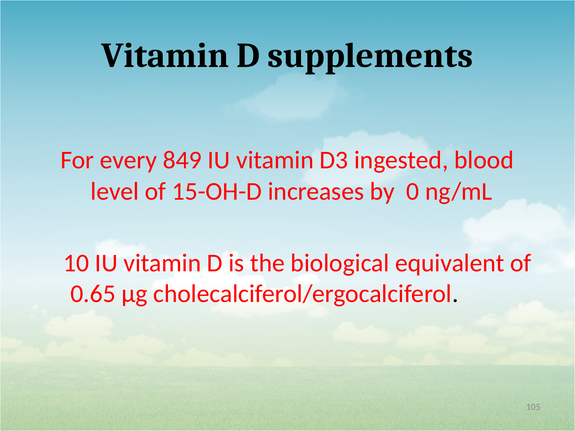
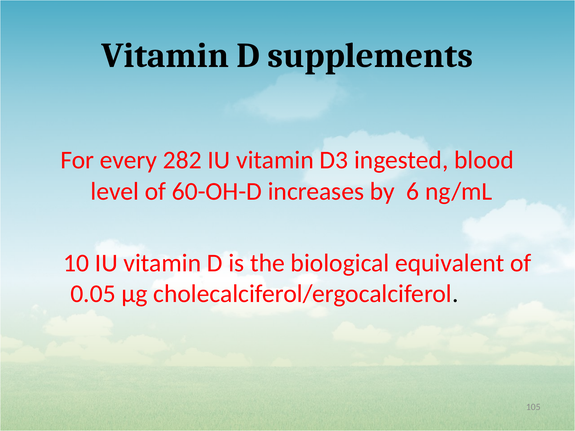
849: 849 -> 282
15-OH-D: 15-OH-D -> 60-OH-D
0: 0 -> 6
0.65: 0.65 -> 0.05
